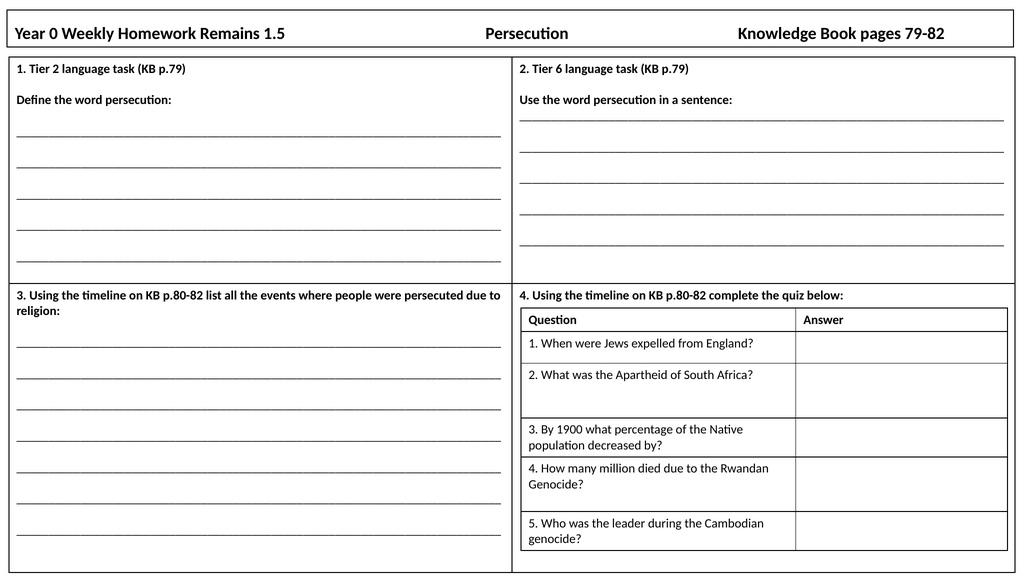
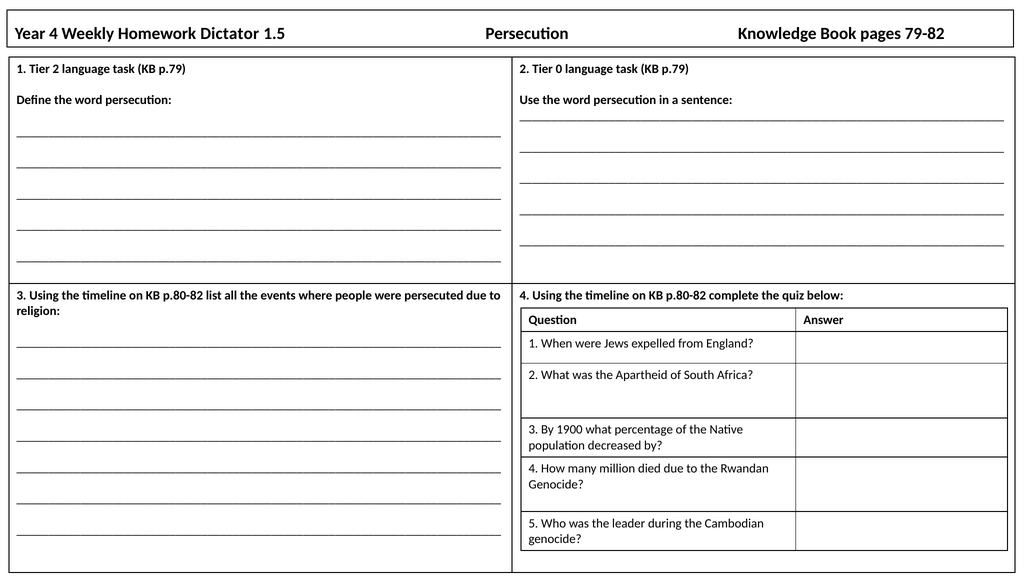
Year 0: 0 -> 4
Remains: Remains -> Dictator
6: 6 -> 0
